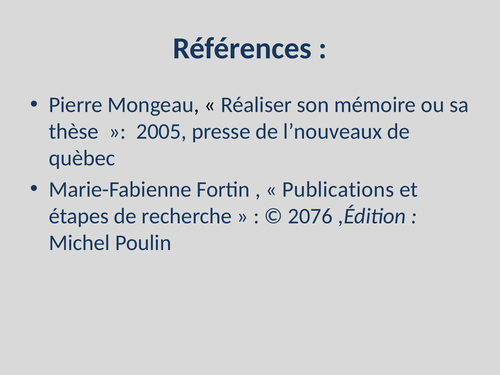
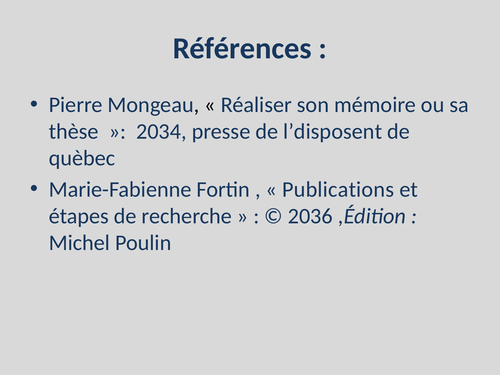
2005: 2005 -> 2034
l’nouveaux: l’nouveaux -> l’disposent
2076: 2076 -> 2036
